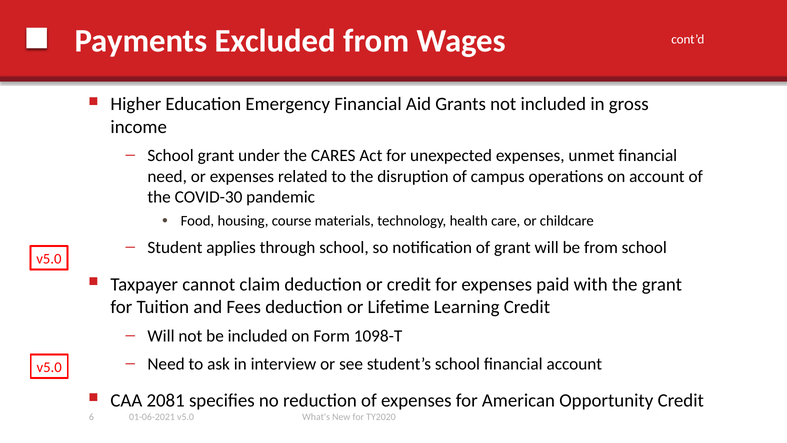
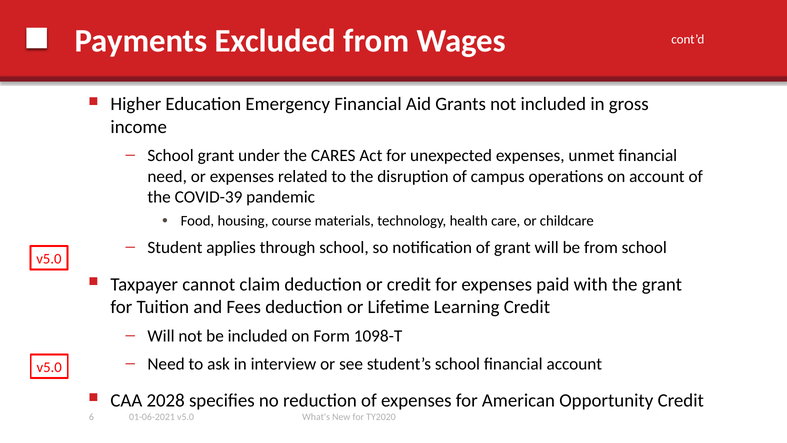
COVID-30: COVID-30 -> COVID-39
2081: 2081 -> 2028
